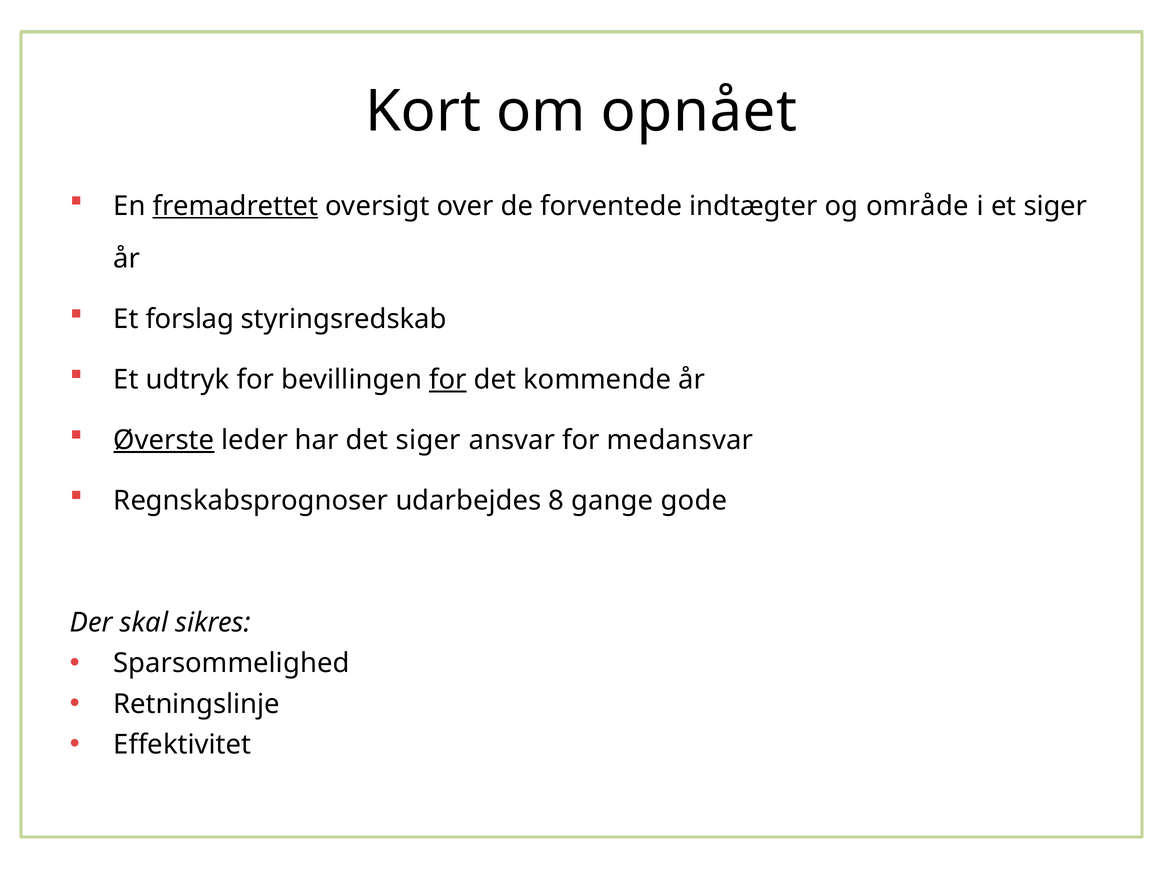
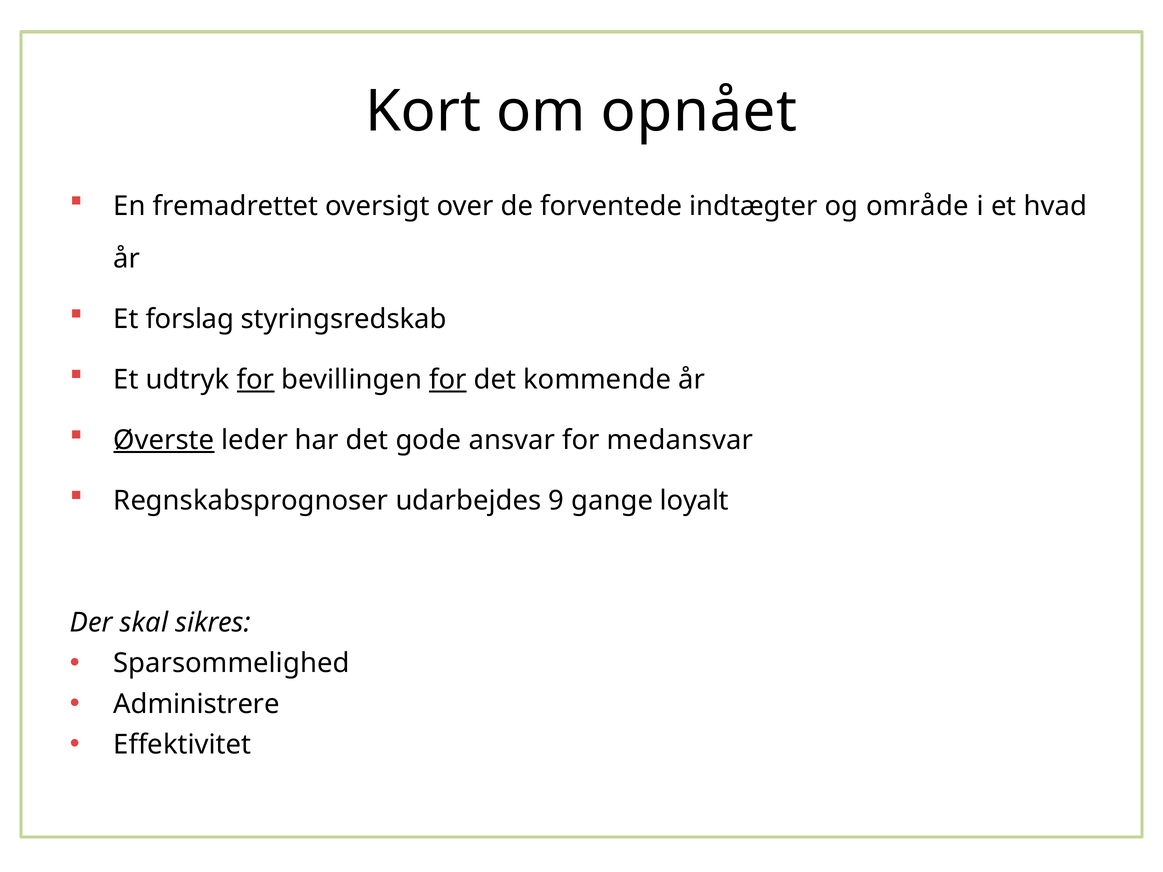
fremadrettet underline: present -> none
et siger: siger -> hvad
for at (256, 380) underline: none -> present
det siger: siger -> gode
8: 8 -> 9
gode: gode -> loyalt
Retningslinje: Retningslinje -> Administrere
